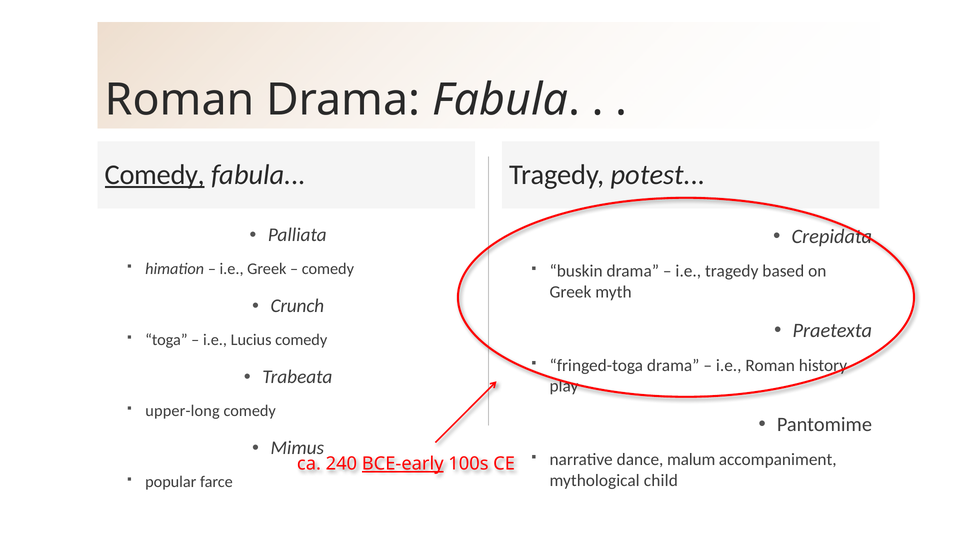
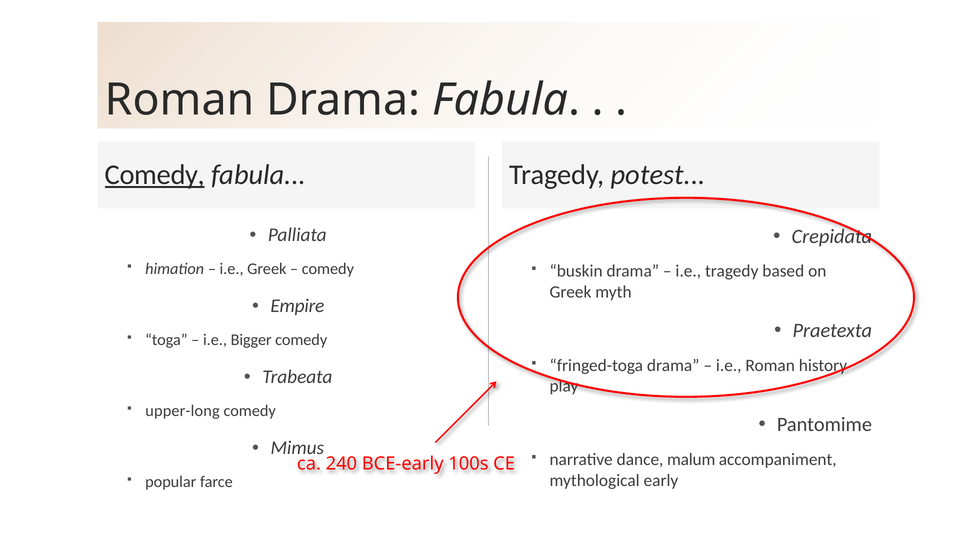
Crunch: Crunch -> Empire
Lucius: Lucius -> Bigger
BCE-early underline: present -> none
child: child -> early
